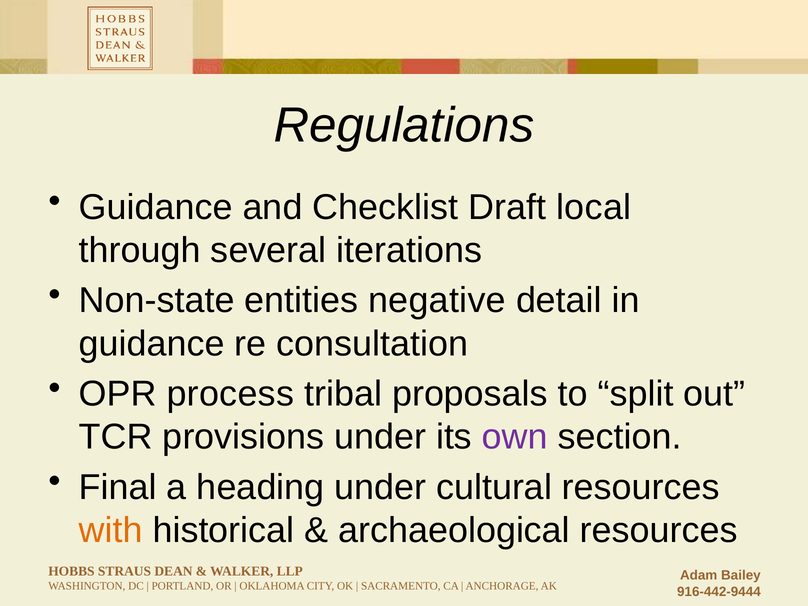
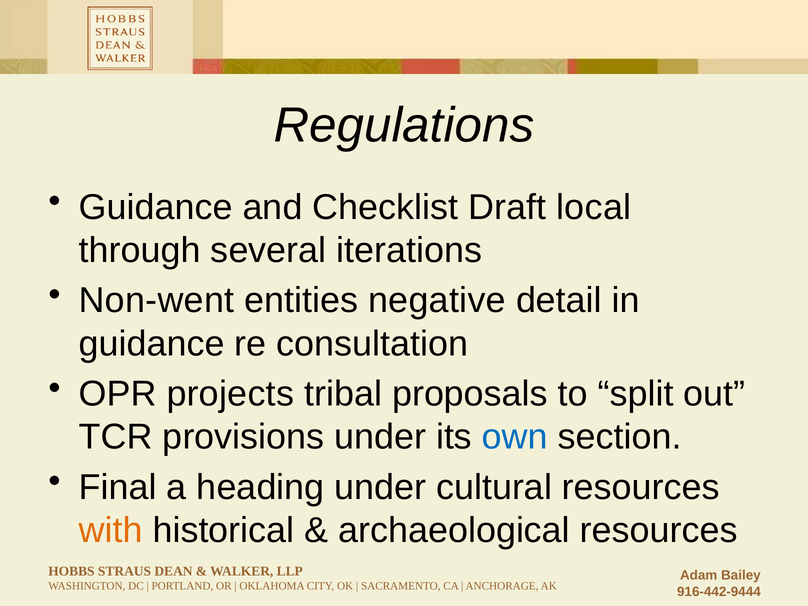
Non-state: Non-state -> Non-went
process: process -> projects
own colour: purple -> blue
